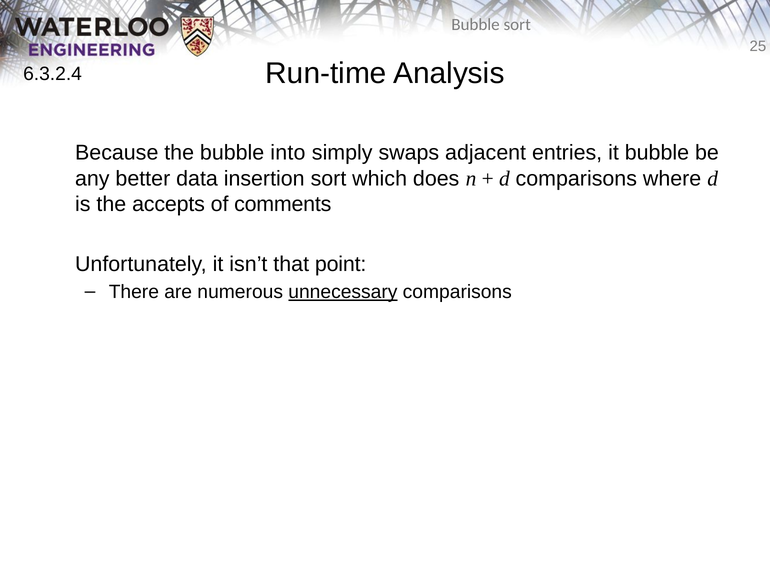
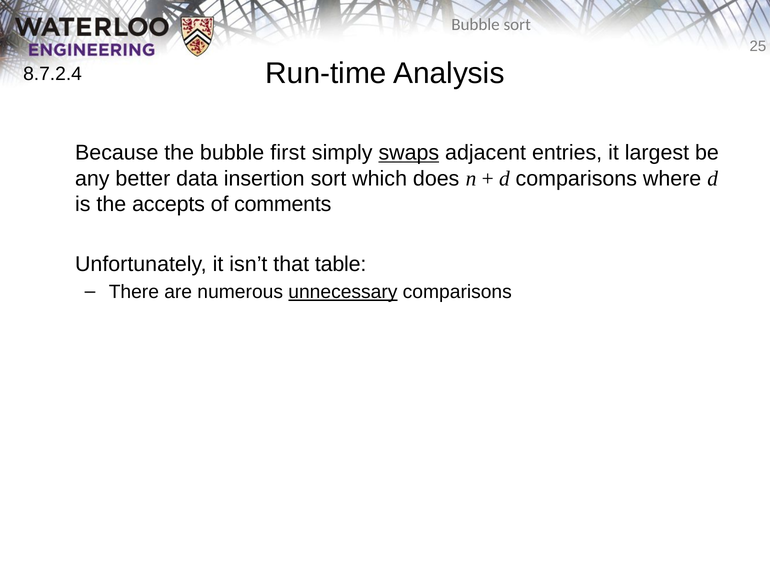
6.3.2.4: 6.3.2.4 -> 8.7.2.4
into: into -> first
swaps underline: none -> present
it bubble: bubble -> largest
point: point -> table
